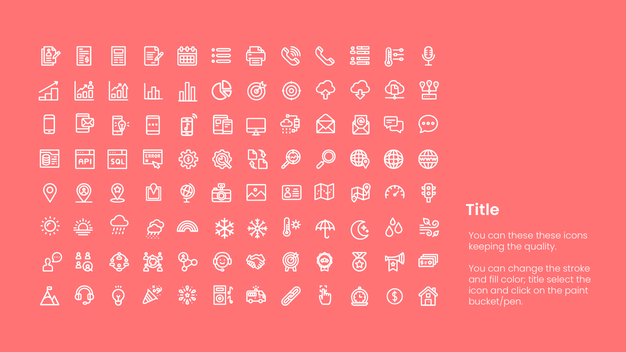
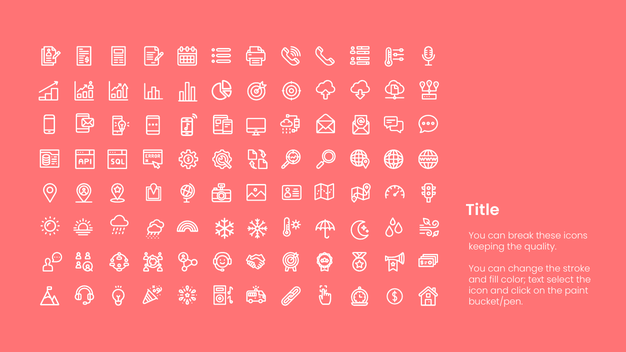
can these: these -> break
color title: title -> text
